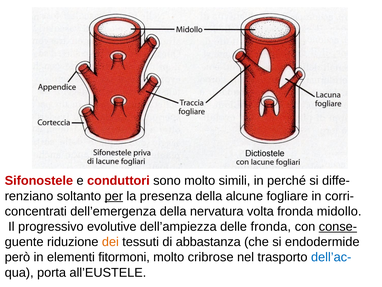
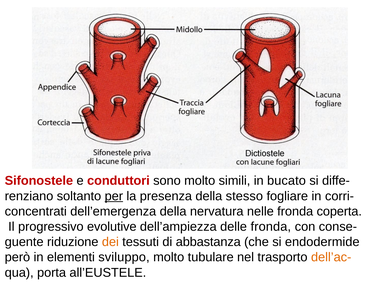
perché: perché -> bucato
alcune: alcune -> stesso
volta: volta -> nelle
midollo: midollo -> coperta
conse- underline: present -> none
fitormoni: fitormoni -> sviluppo
cribrose: cribrose -> tubulare
dell’ac- colour: blue -> orange
